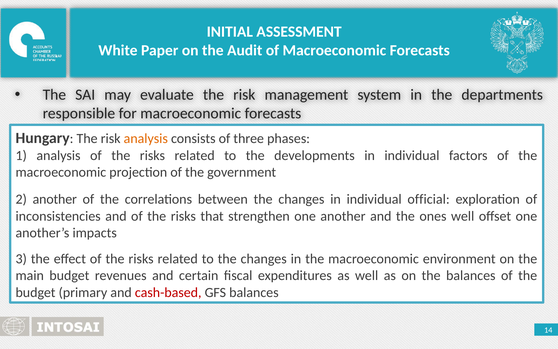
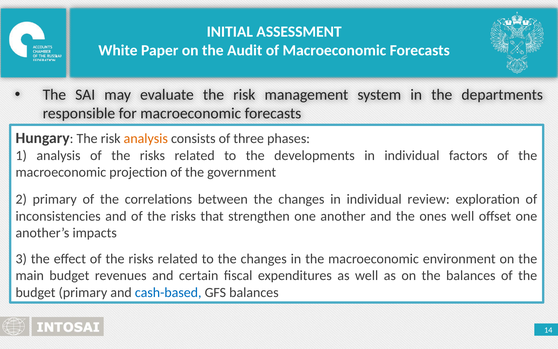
2 another: another -> primary
official: official -> review
cash-based colour: red -> blue
